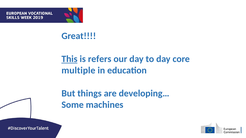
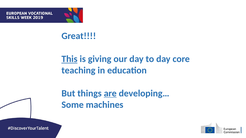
refers: refers -> giving
multiple: multiple -> teaching
are underline: none -> present
